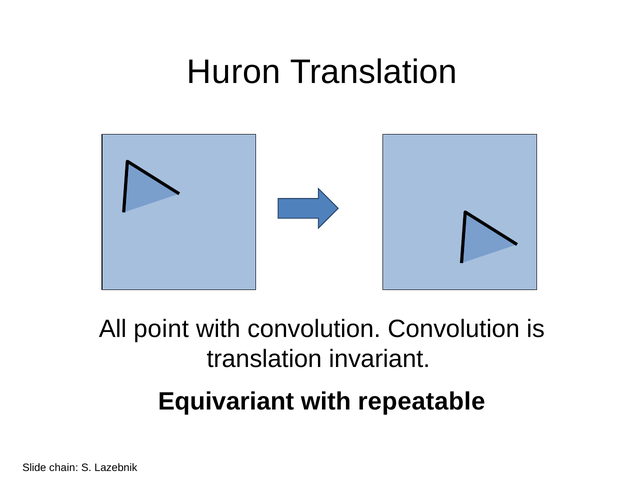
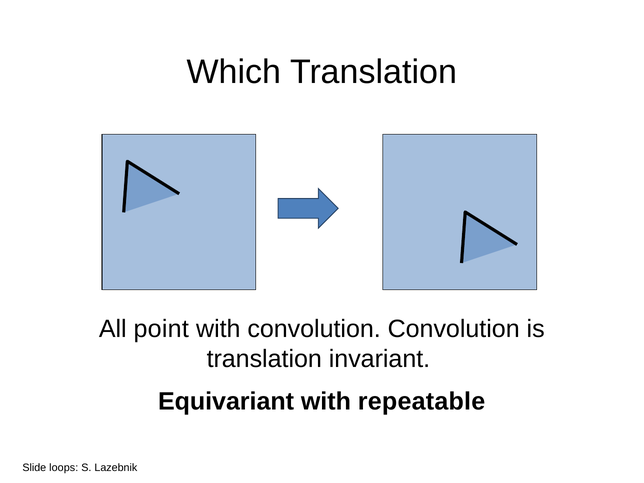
Huron: Huron -> Which
chain: chain -> loops
